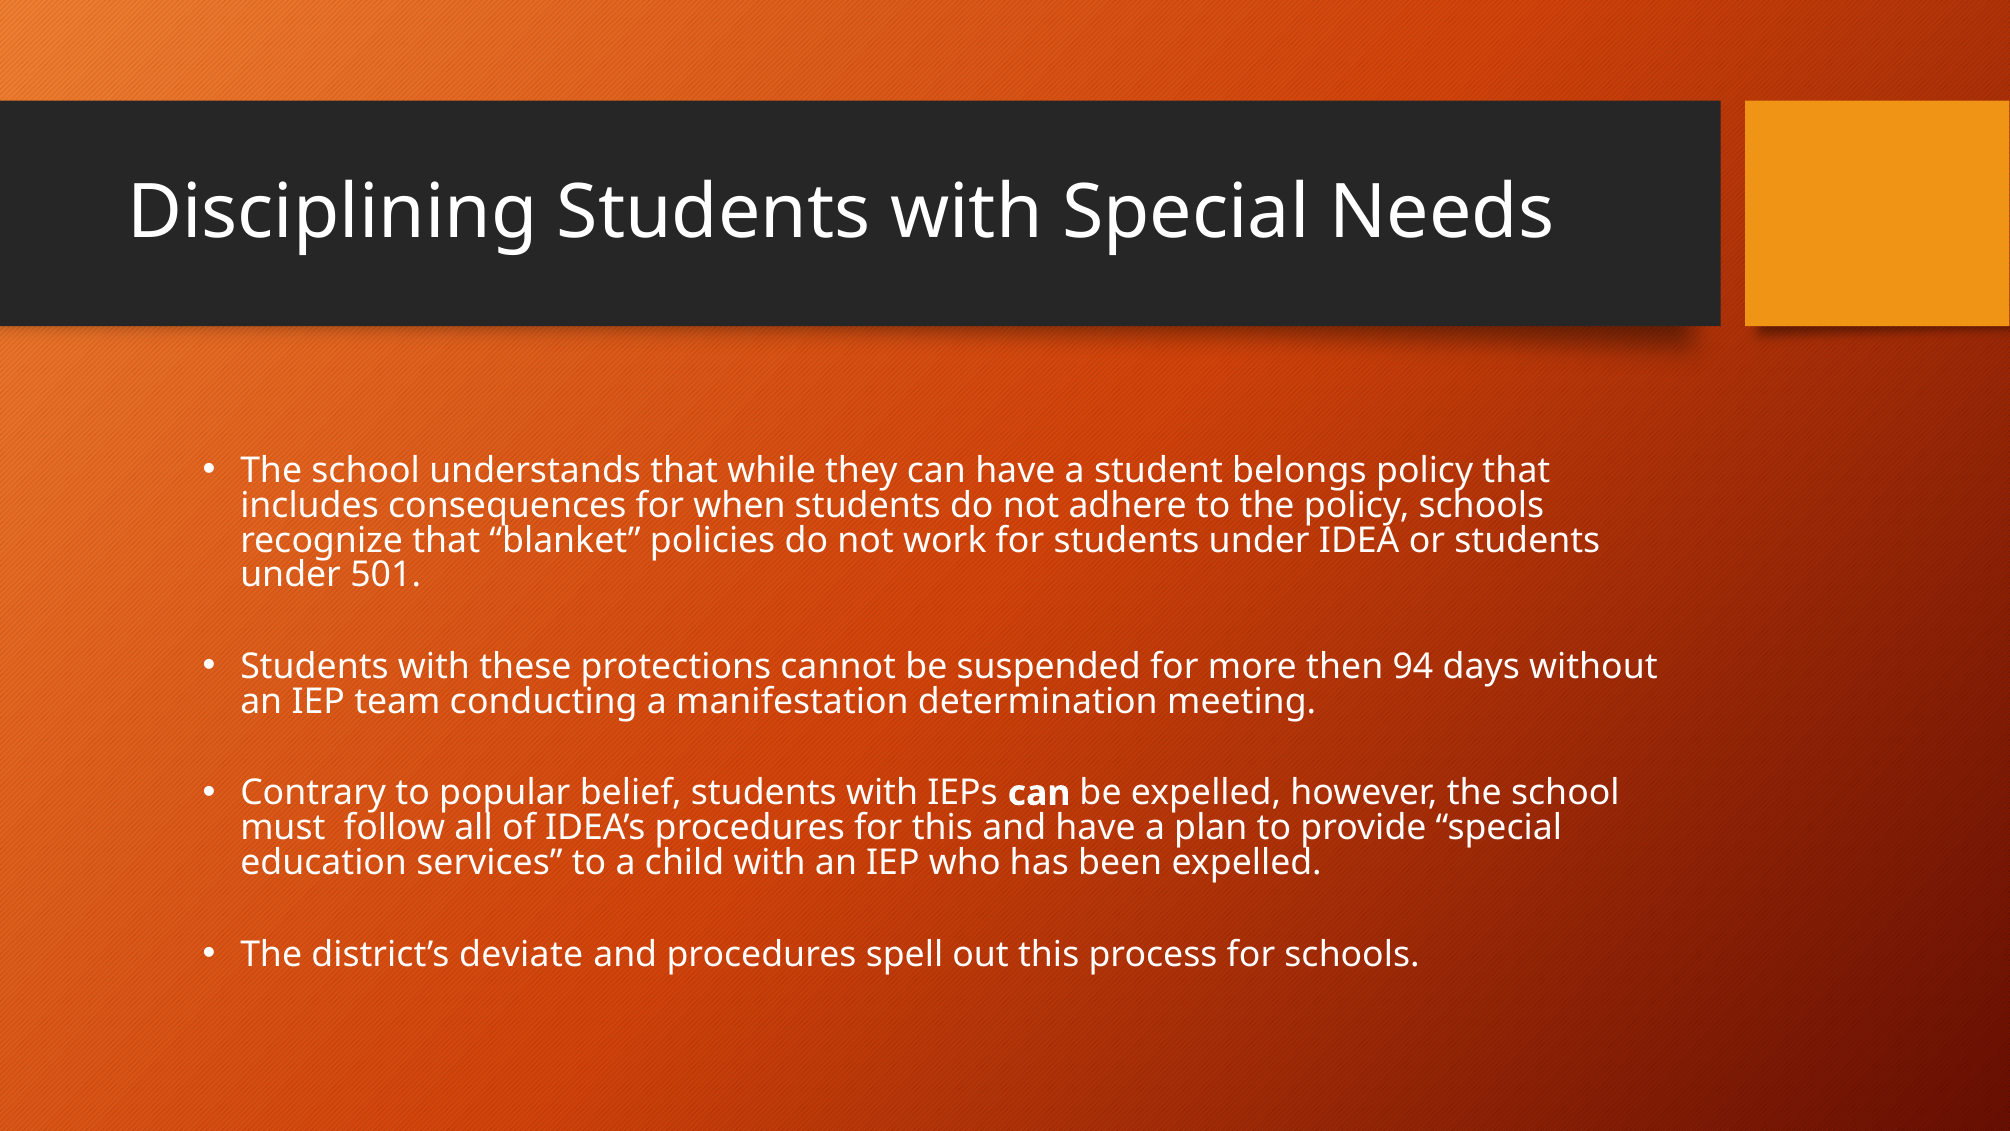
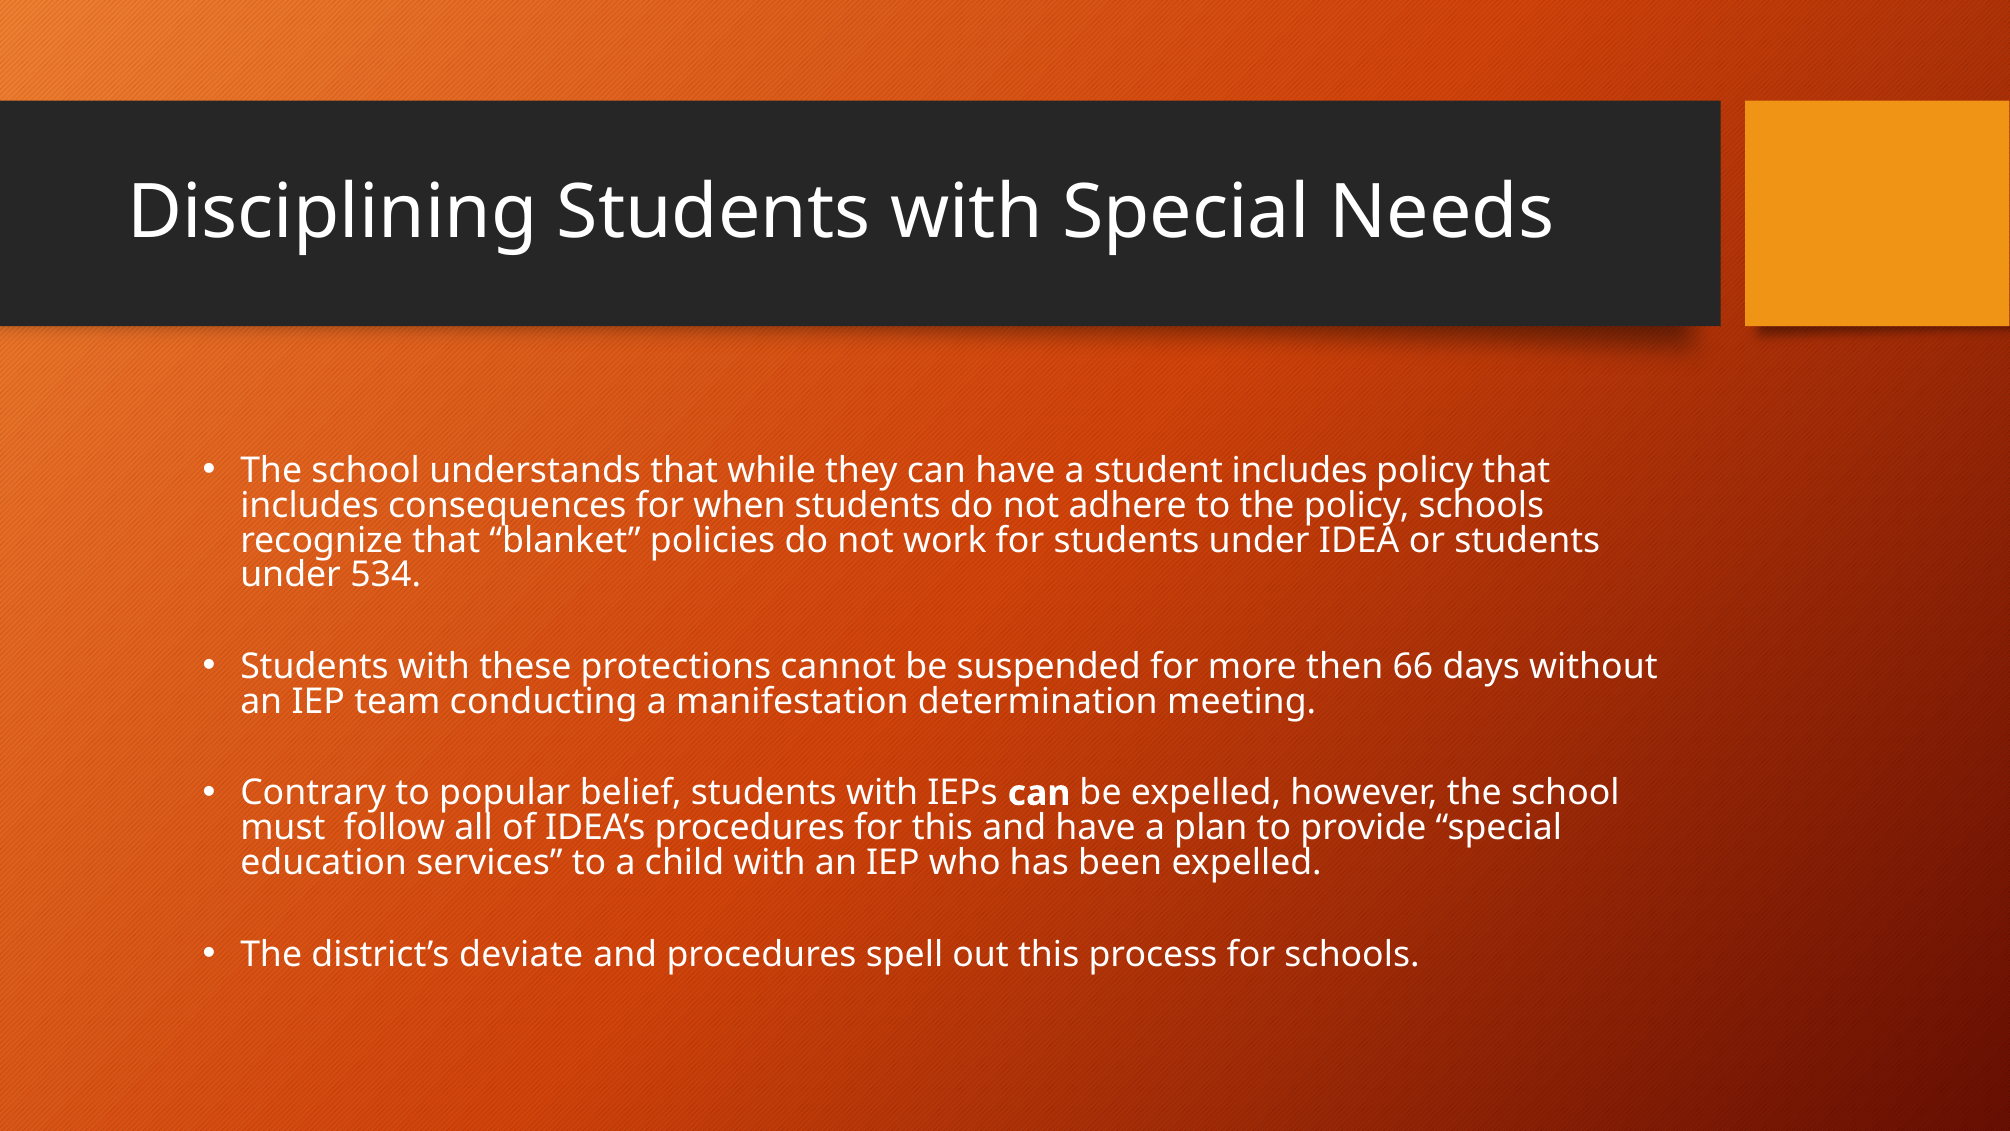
student belongs: belongs -> includes
501: 501 -> 534
94: 94 -> 66
